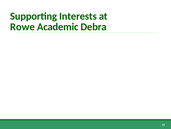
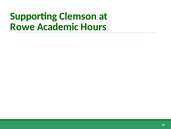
Interests: Interests -> Clemson
Debra: Debra -> Hours
